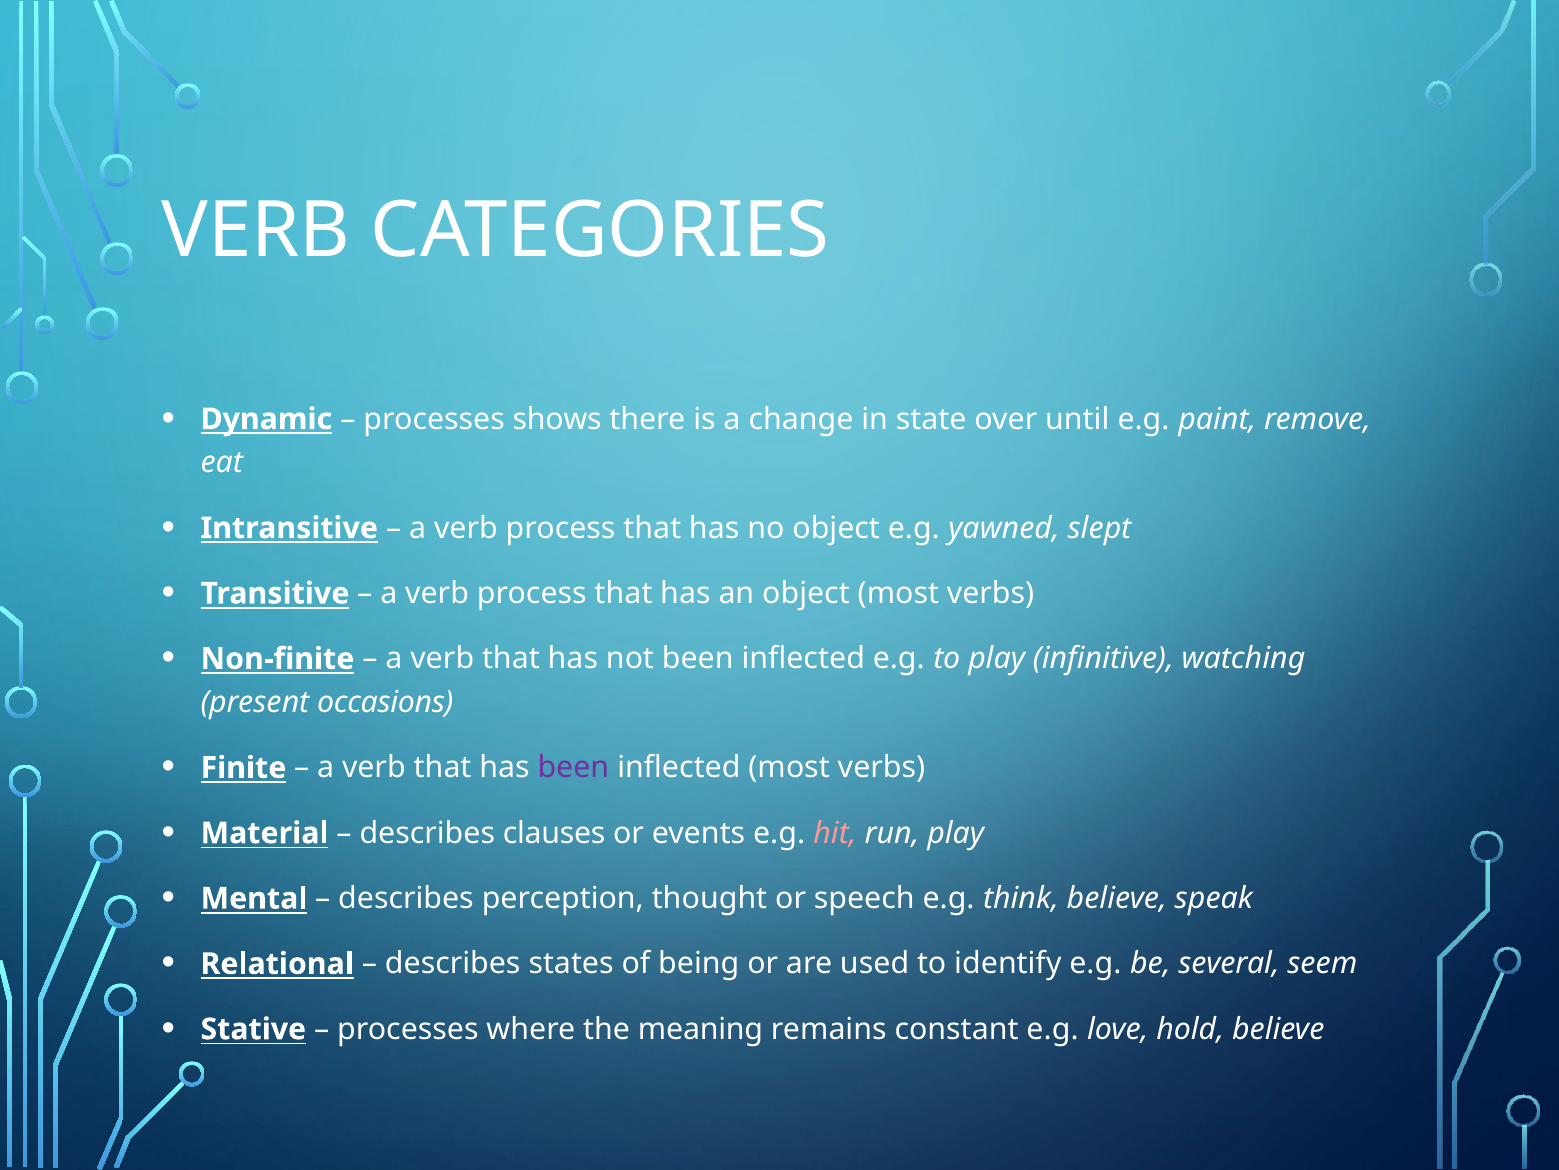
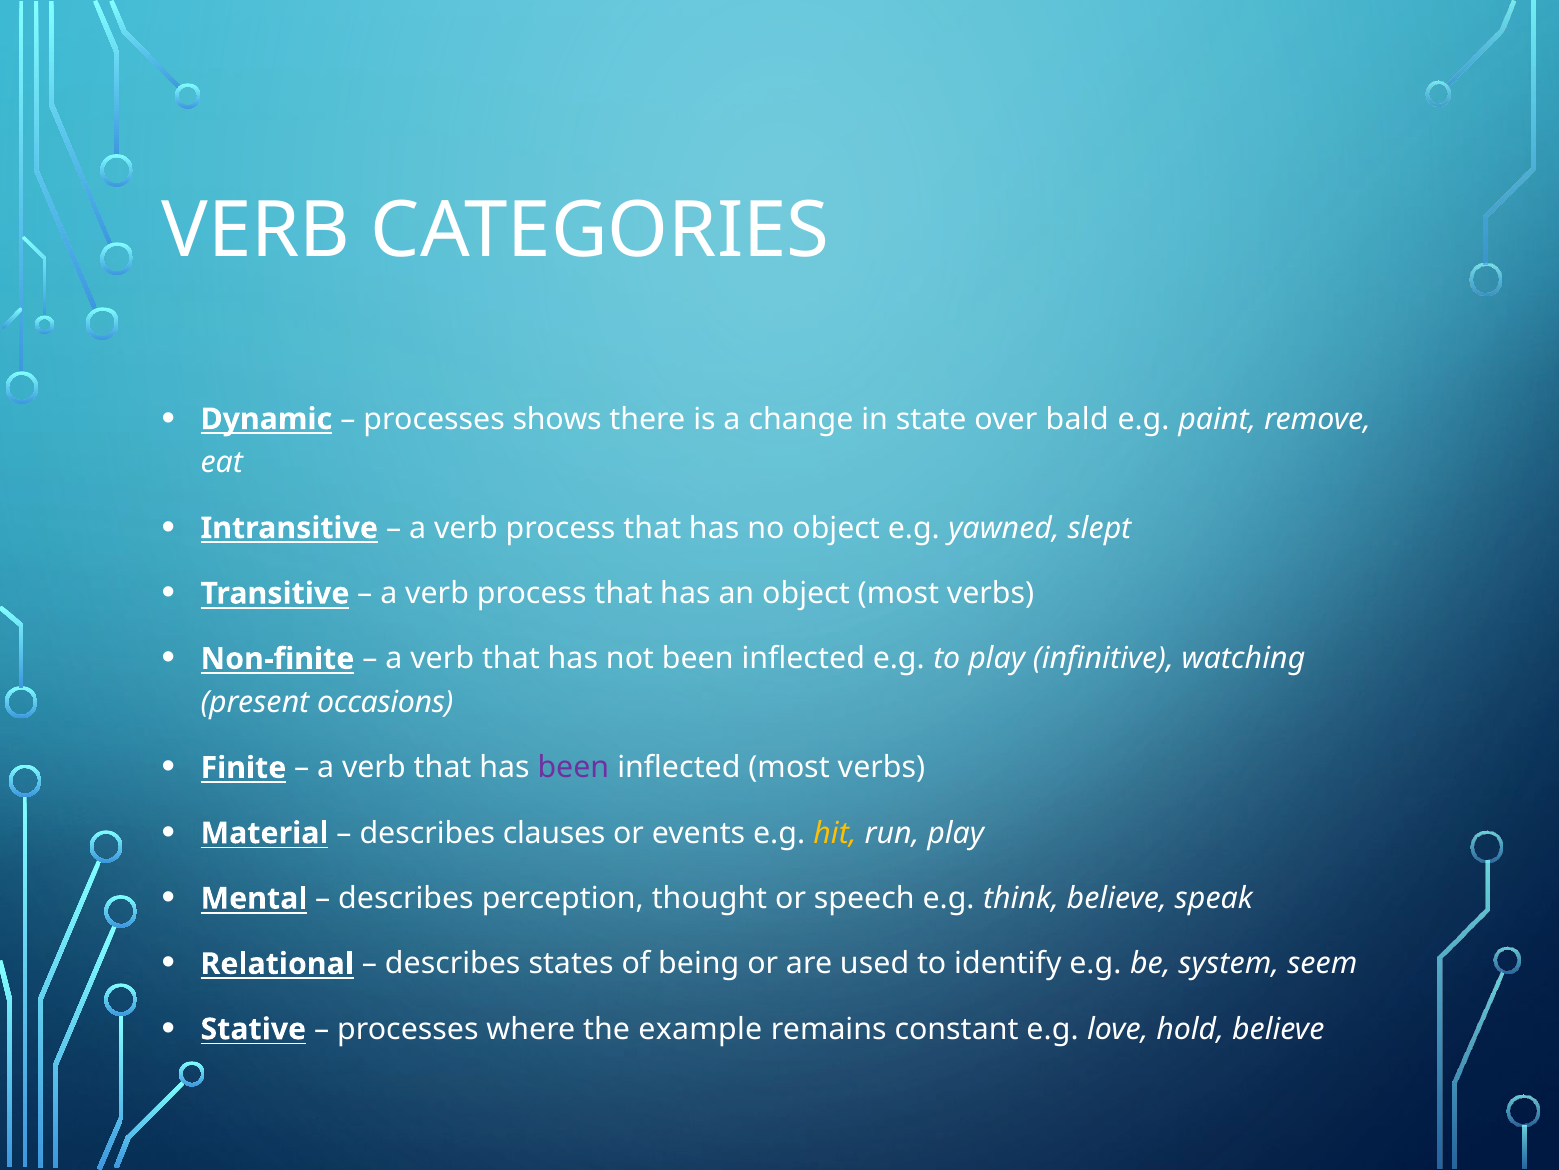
until: until -> bald
hit colour: pink -> yellow
several: several -> system
meaning: meaning -> example
